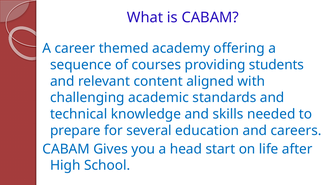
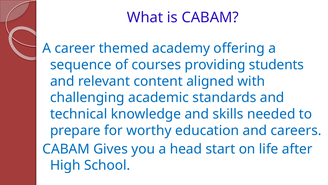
several: several -> worthy
